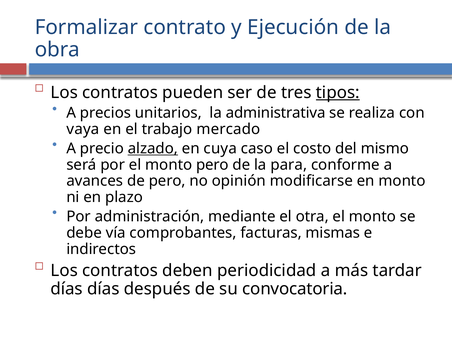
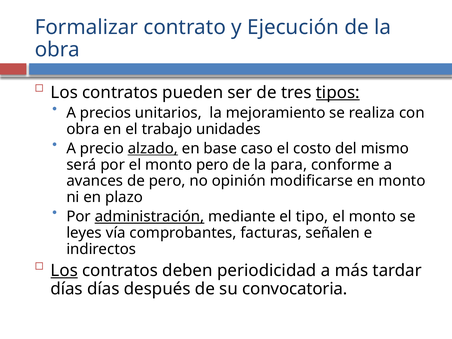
administrativa: administrativa -> mejoramiento
vaya at (83, 129): vaya -> obra
mercado: mercado -> unidades
cuya: cuya -> base
administración underline: none -> present
otra: otra -> tipo
debe: debe -> leyes
mismas: mismas -> señalen
Los at (64, 271) underline: none -> present
